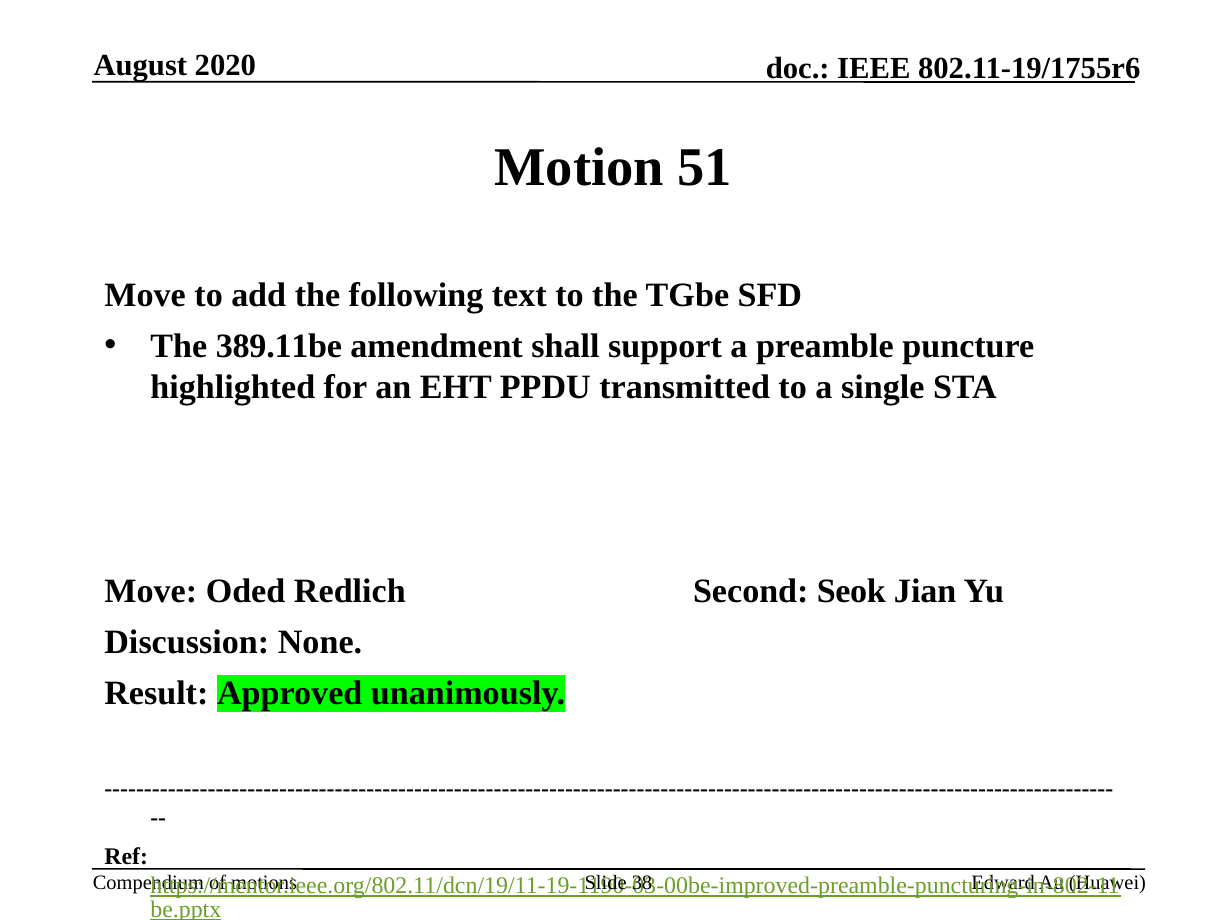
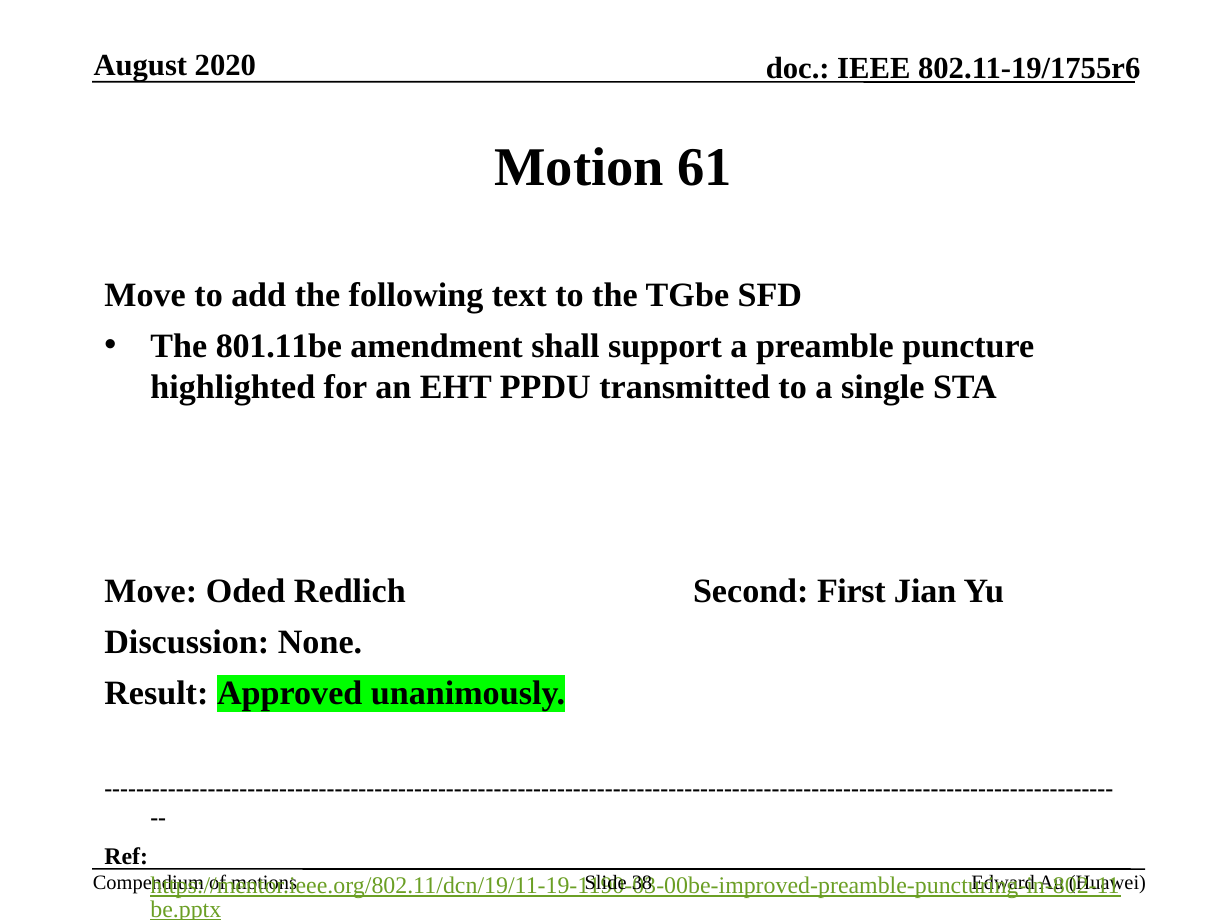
51: 51 -> 61
389.11be: 389.11be -> 801.11be
Seok: Seok -> First
